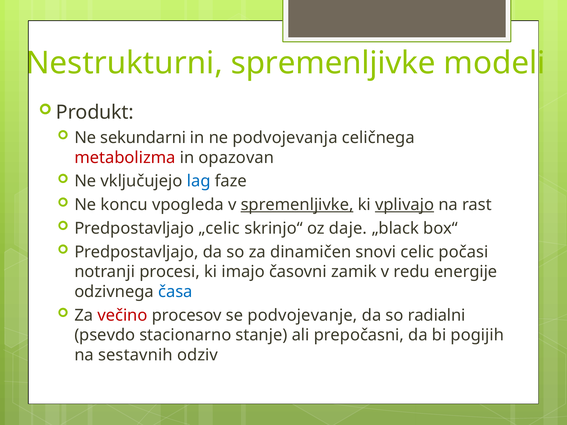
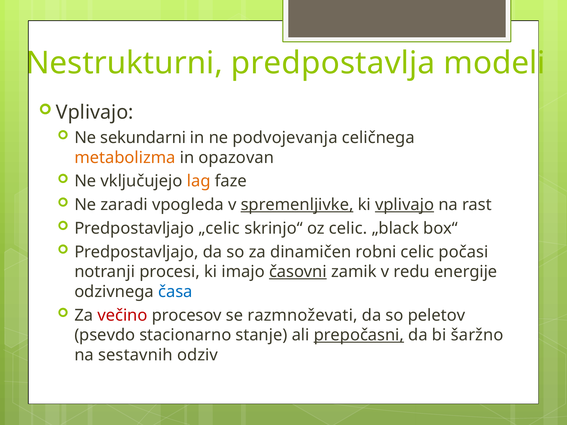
Nestrukturni spremenljivke: spremenljivke -> predpostavlja
Produkt at (95, 113): Produkt -> Vplivajo
metabolizma colour: red -> orange
lag colour: blue -> orange
koncu: koncu -> zaradi
oz daje: daje -> celic
snovi: snovi -> robni
časovni underline: none -> present
podvojevanje: podvojevanje -> razmnoževati
radialni: radialni -> peletov
prepočasni underline: none -> present
pogijih: pogijih -> šaržno
